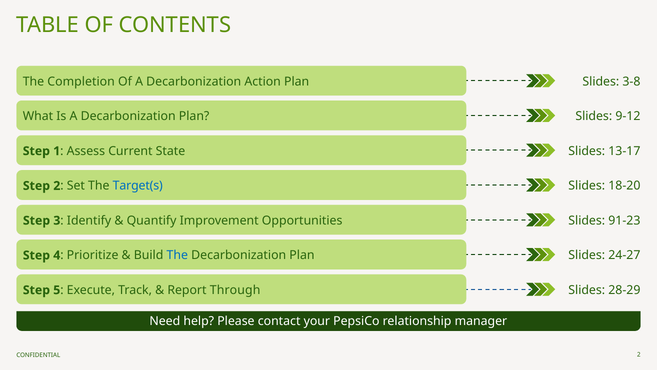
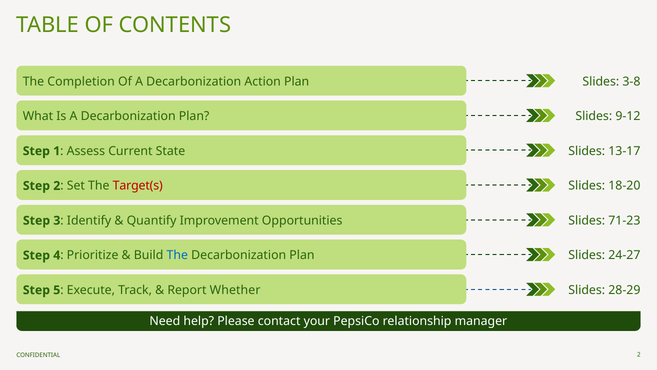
Target(s colour: blue -> red
91-23: 91-23 -> 71-23
Through: Through -> Whether
